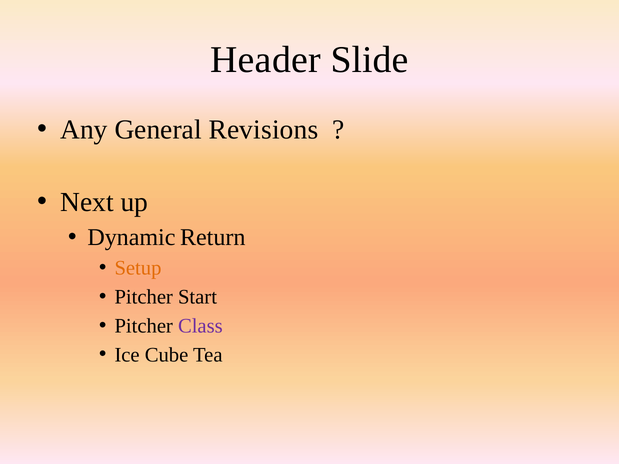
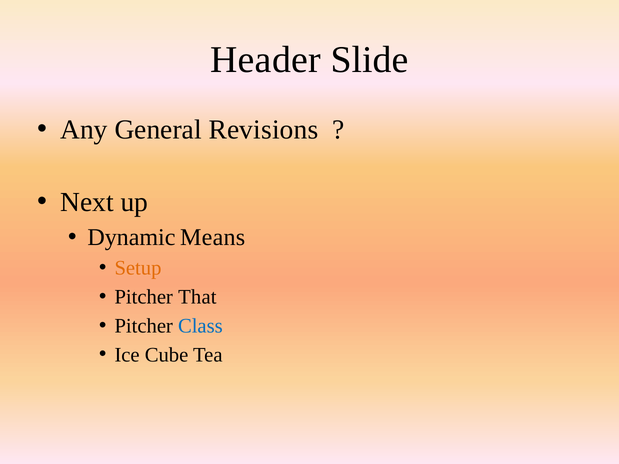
Return: Return -> Means
Start: Start -> That
Class colour: purple -> blue
